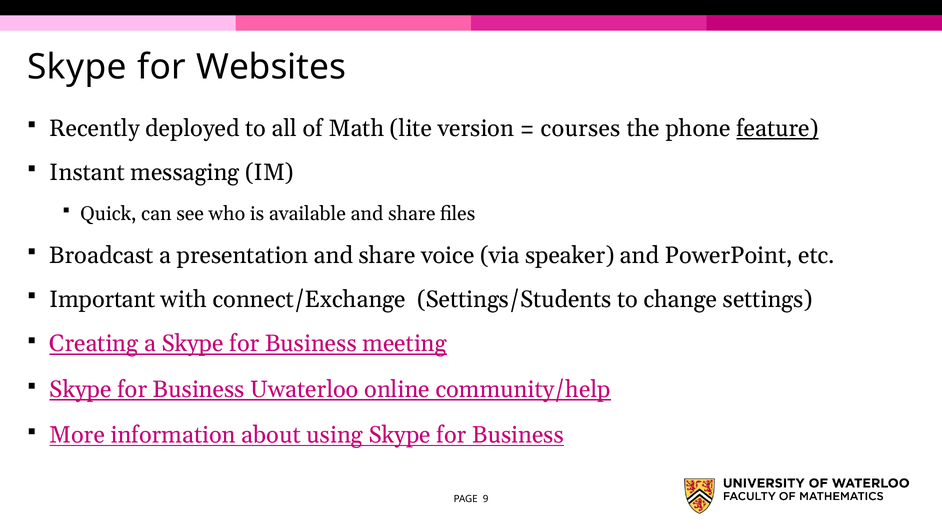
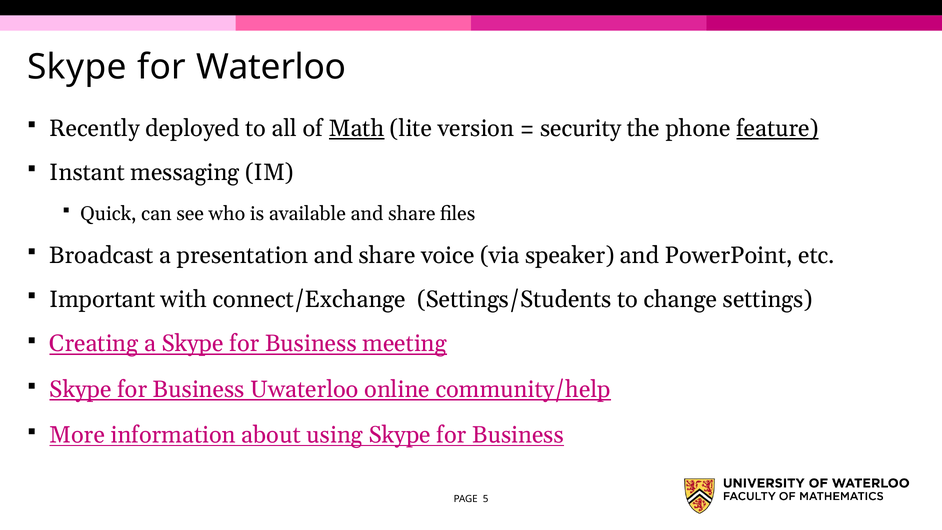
Websites: Websites -> Waterloo
Math underline: none -> present
courses: courses -> security
9: 9 -> 5
